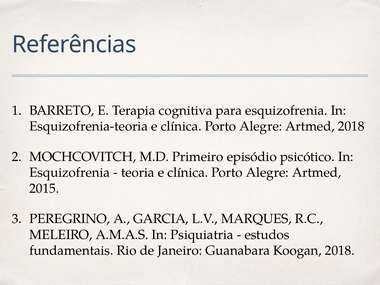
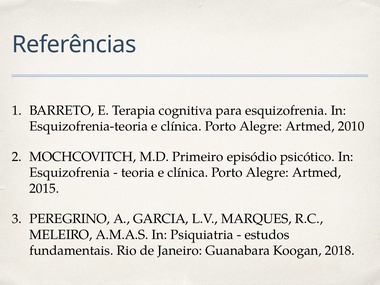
Artmed 2018: 2018 -> 2010
